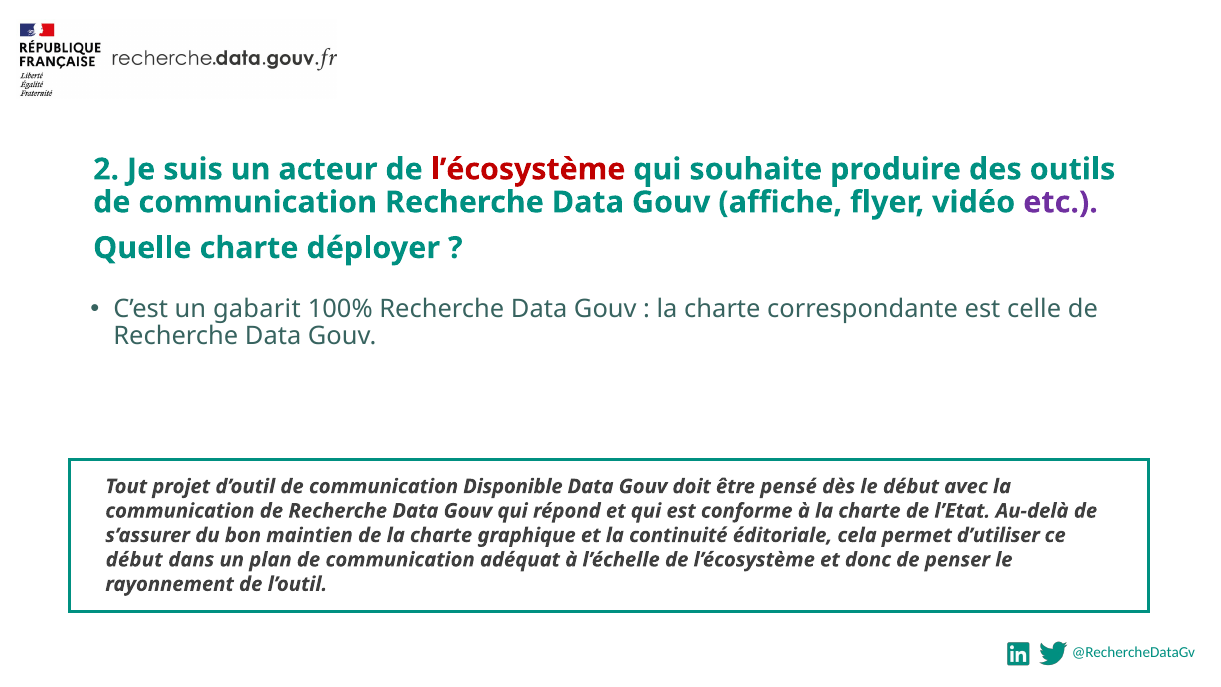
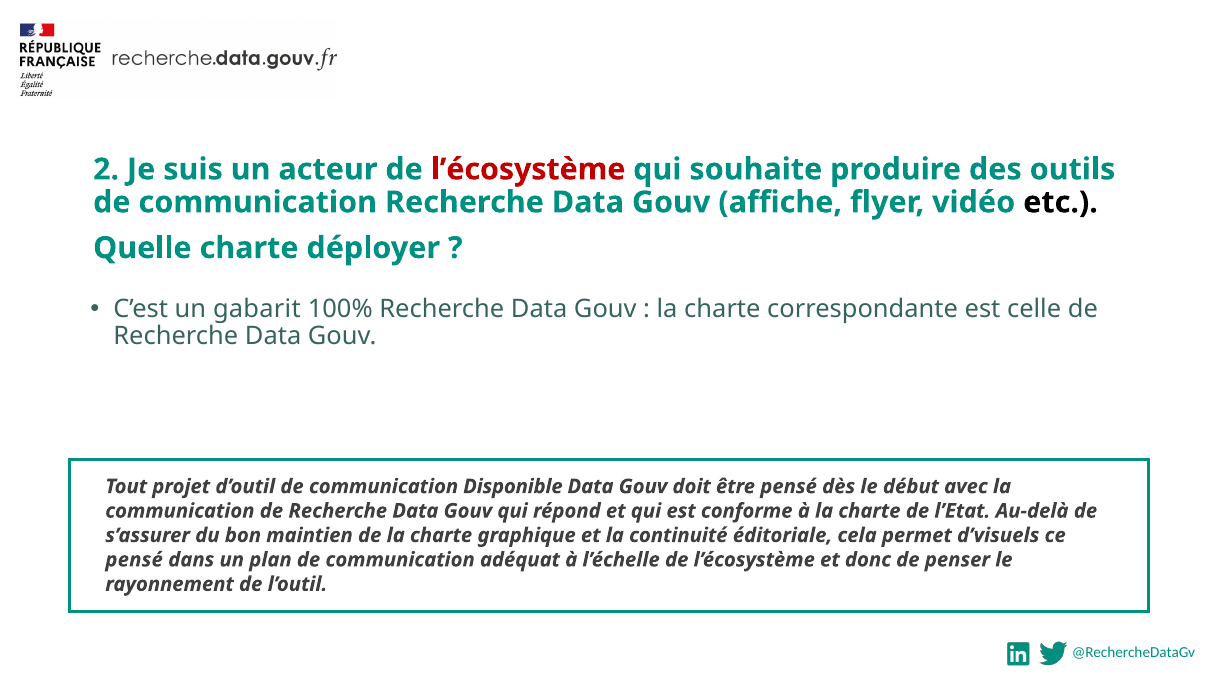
etc colour: purple -> black
d’utiliser: d’utiliser -> d’visuels
début at (134, 560): début -> pensé
